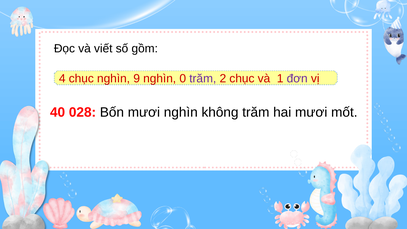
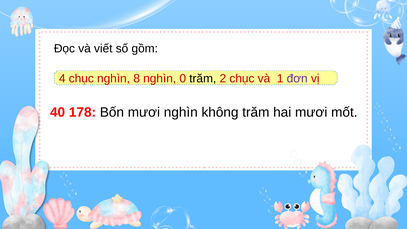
9: 9 -> 8
trăm at (203, 79) colour: purple -> black
028: 028 -> 178
